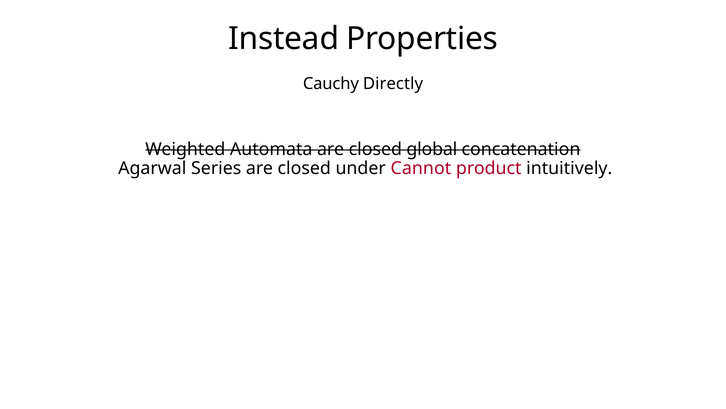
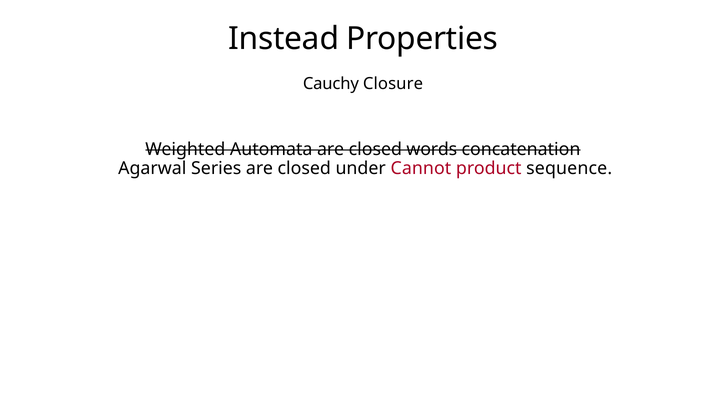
Directly: Directly -> Closure
global: global -> words
intuitively: intuitively -> sequence
